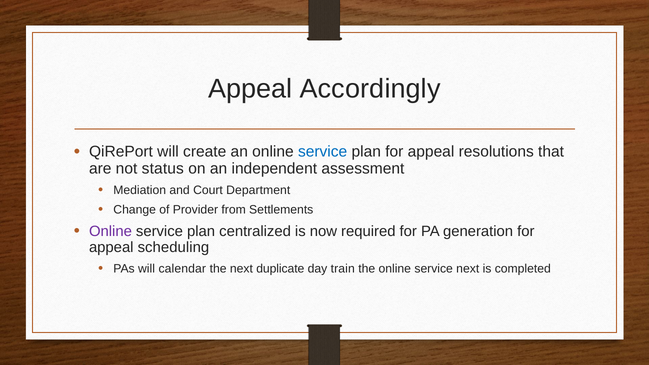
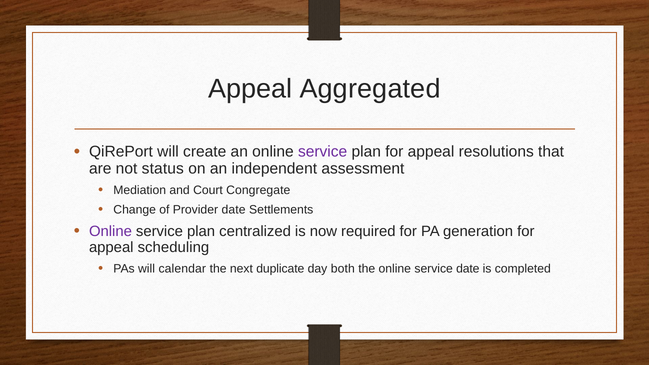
Accordingly: Accordingly -> Aggregated
service at (323, 152) colour: blue -> purple
Department: Department -> Congregate
Provider from: from -> date
train: train -> both
service next: next -> date
